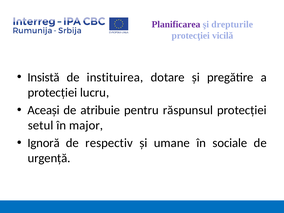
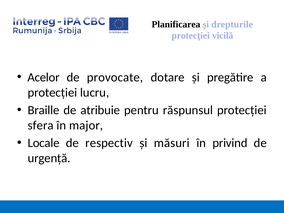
Planificarea colour: purple -> black
Insistă: Insistă -> Acelor
instituirea: instituirea -> provocate
Aceaşi: Aceaşi -> Braille
setul: setul -> sfera
Ignoră: Ignoră -> Locale
umane: umane -> măsuri
sociale: sociale -> privind
